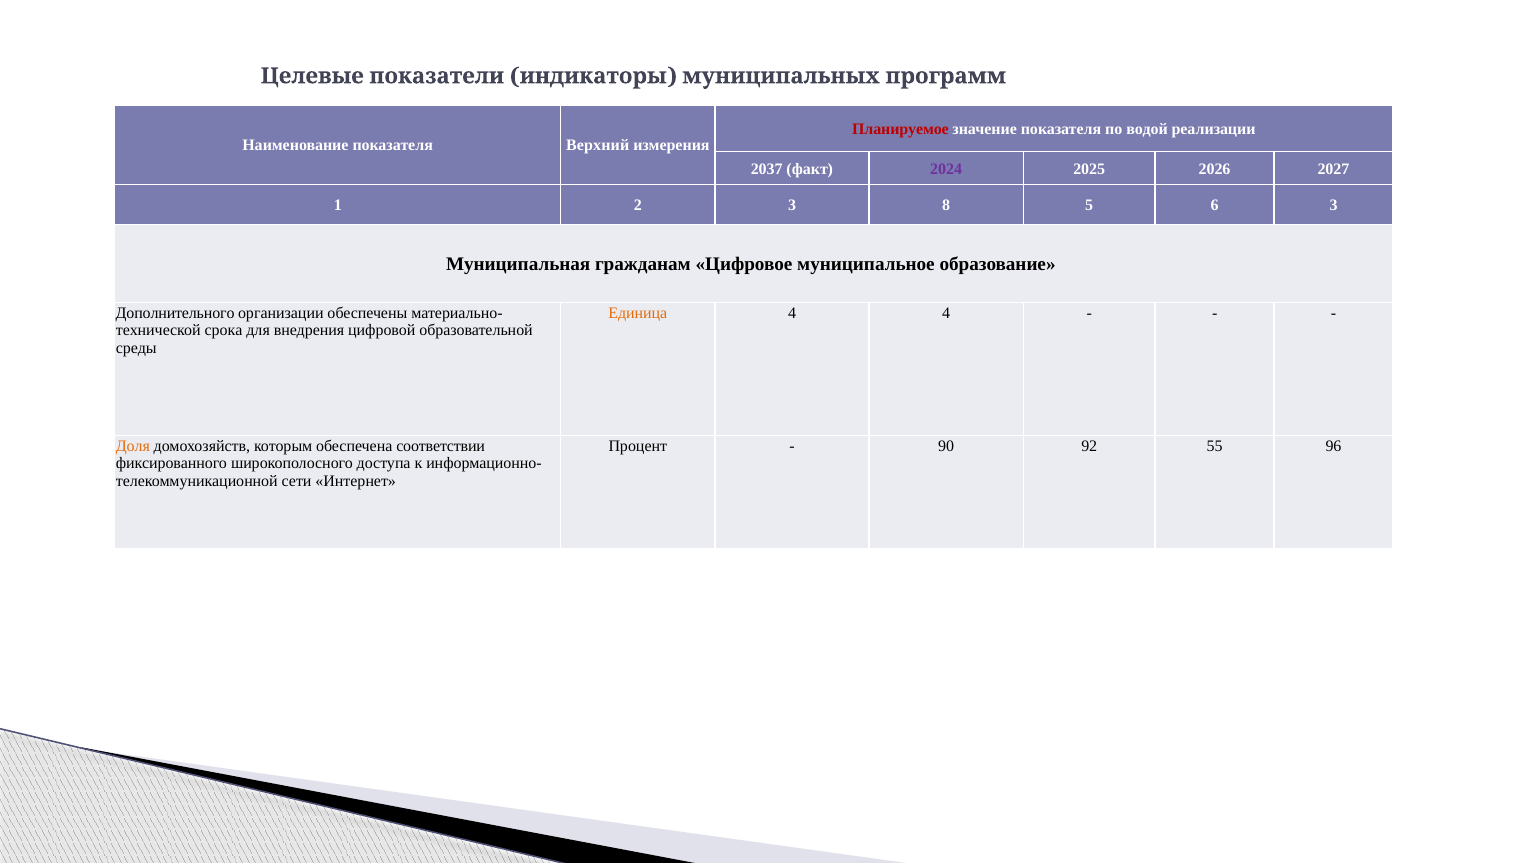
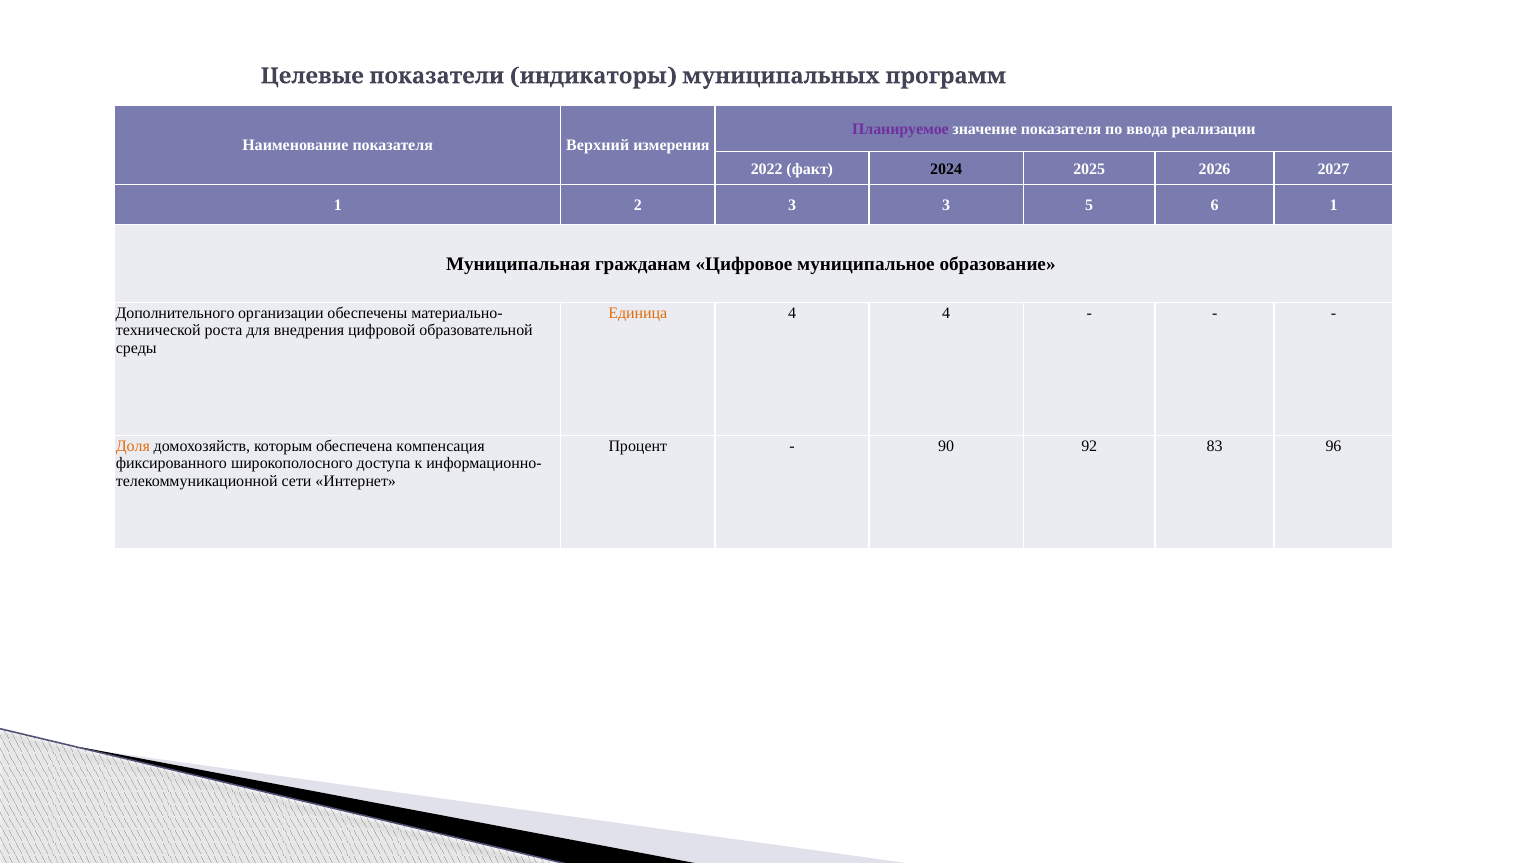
Планируемое colour: red -> purple
водой: водой -> ввода
2037: 2037 -> 2022
2024 colour: purple -> black
3 8: 8 -> 3
6 3: 3 -> 1
срока: срока -> роста
соответствии: соответствии -> компенсация
55: 55 -> 83
